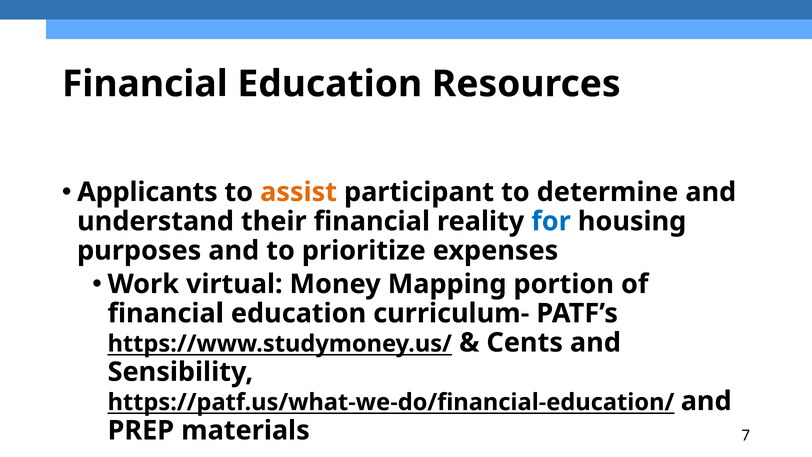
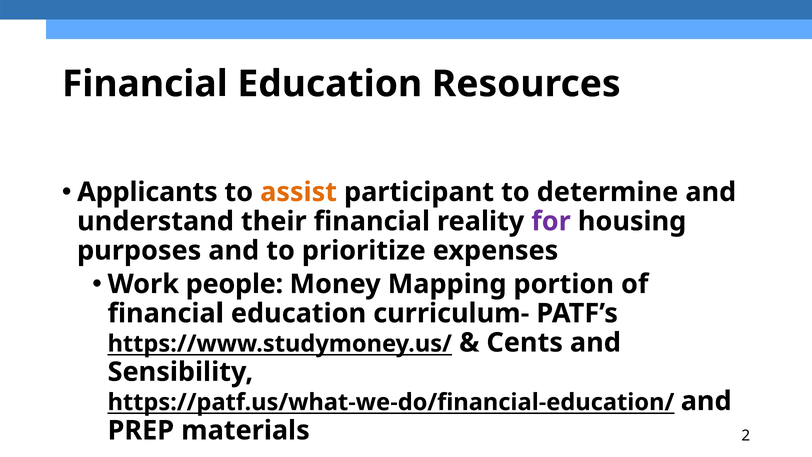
for colour: blue -> purple
virtual: virtual -> people
7: 7 -> 2
